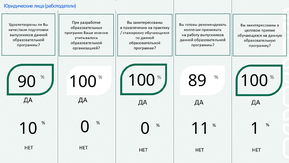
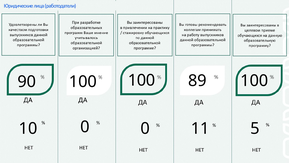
1: 1 -> 5
